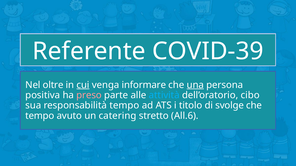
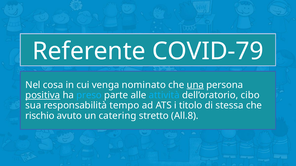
COVID-39: COVID-39 -> COVID-79
oltre: oltre -> cosa
cui underline: present -> none
informare: informare -> nominato
positiva underline: none -> present
preso colour: pink -> light blue
svolge: svolge -> stessa
tempo at (40, 116): tempo -> rischio
All.6: All.6 -> All.8
